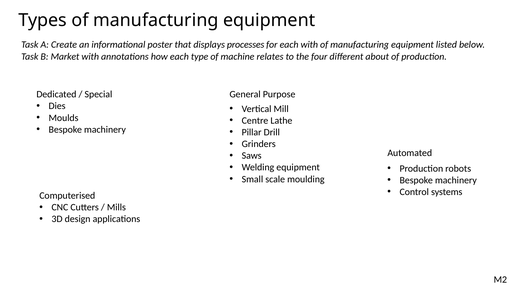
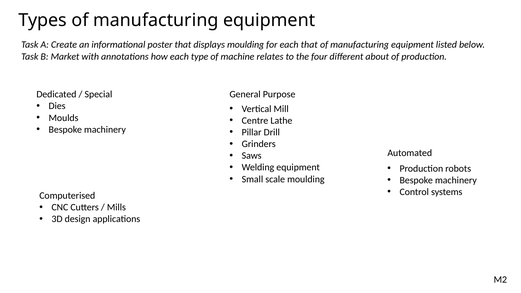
displays processes: processes -> moulding
each with: with -> that
